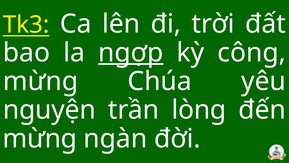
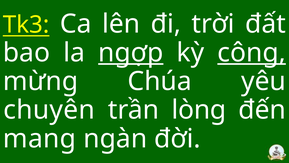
công underline: none -> present
nguyện: nguyện -> chuyên
mừng at (40, 138): mừng -> mang
